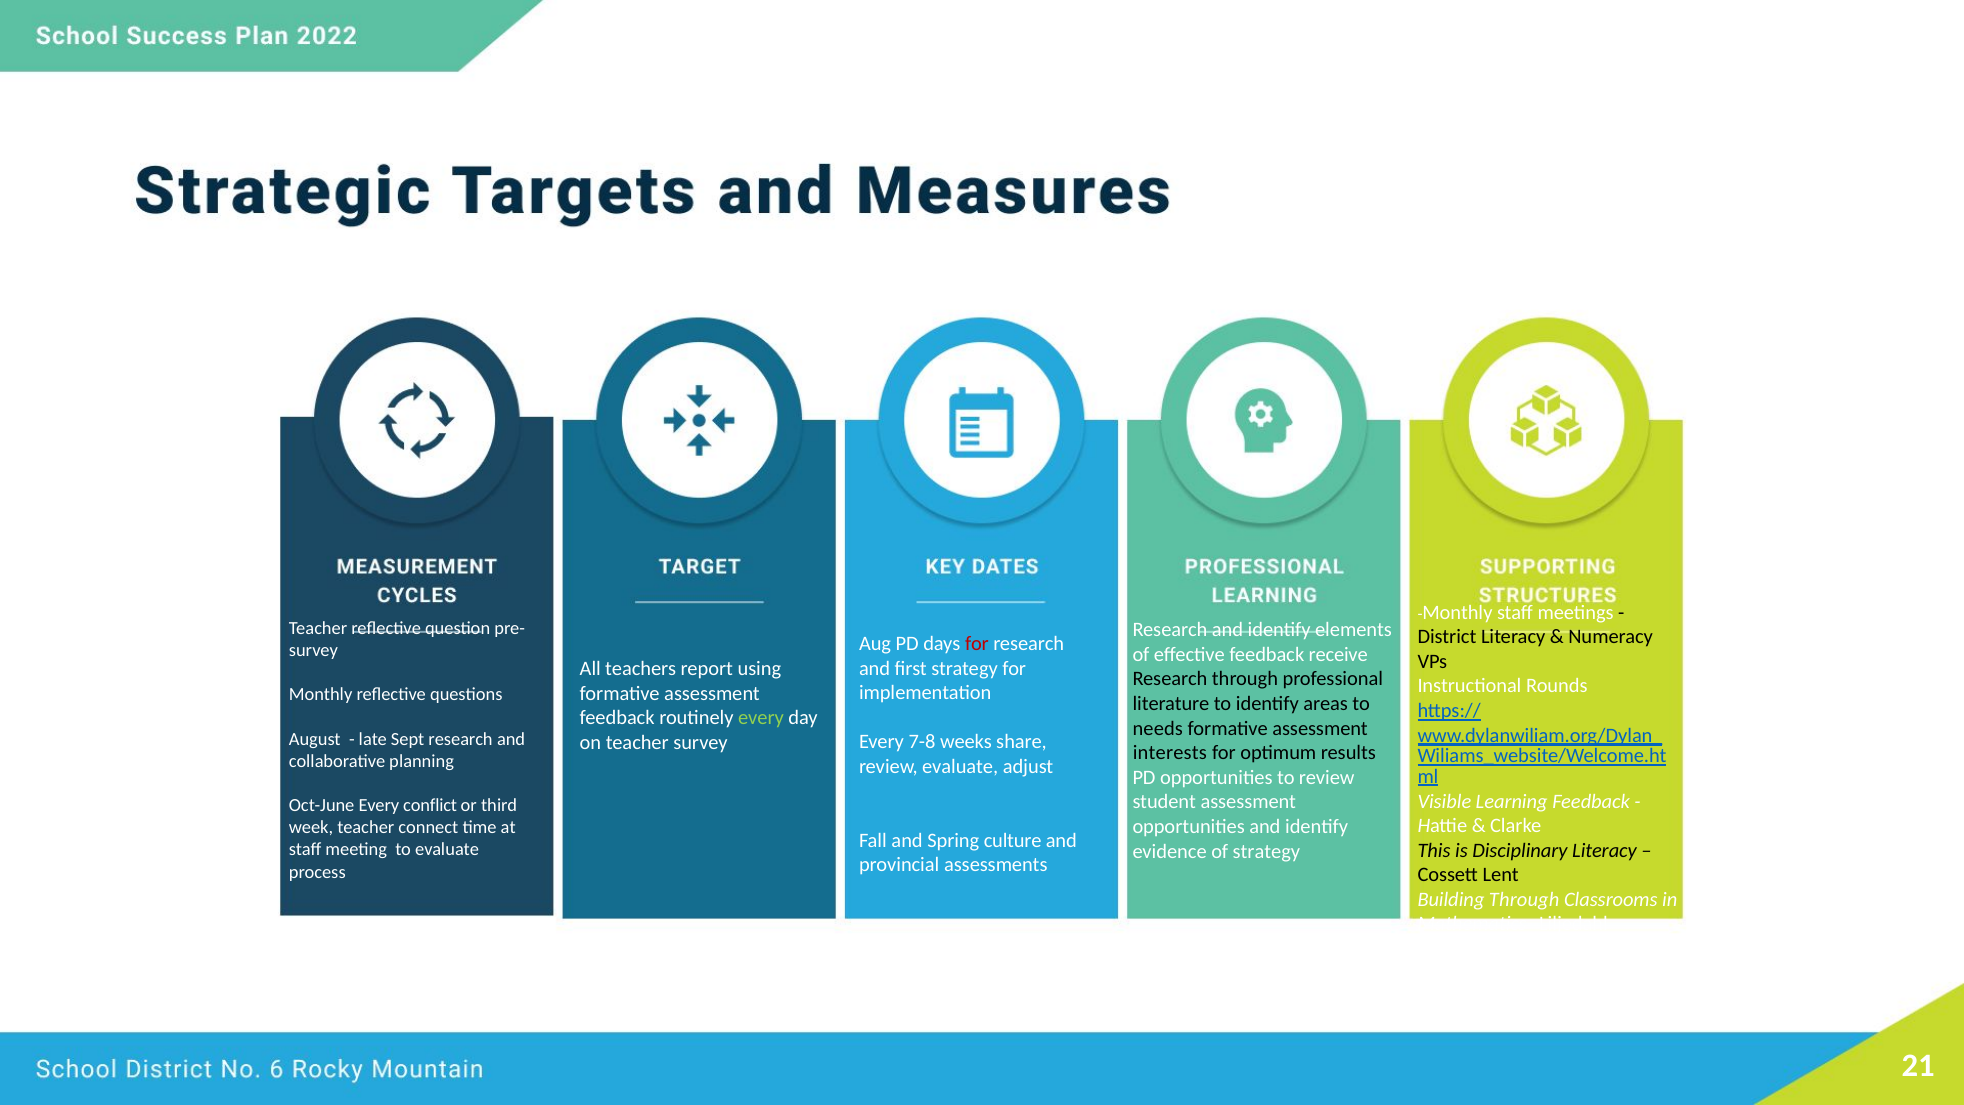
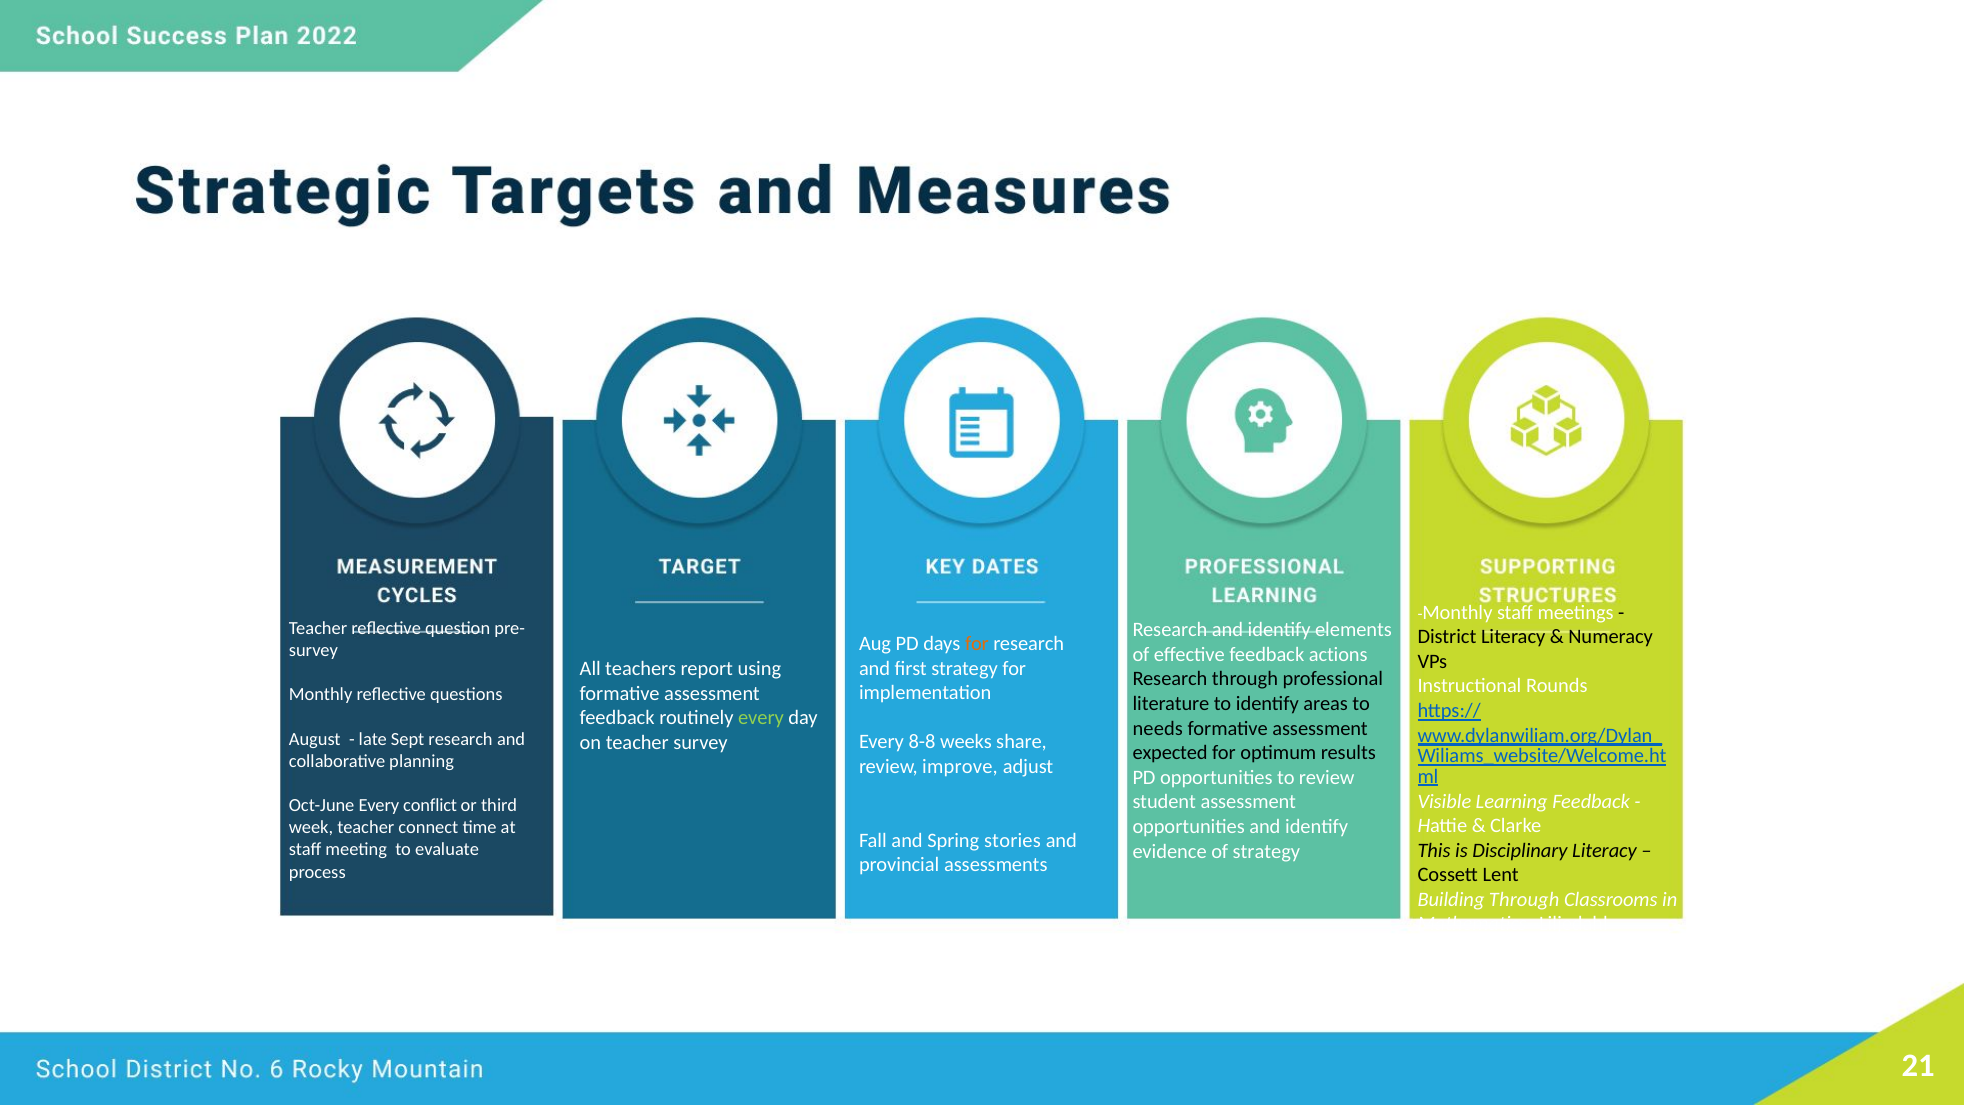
for at (977, 644) colour: red -> orange
receive: receive -> actions
7-8: 7-8 -> 8-8
interests: interests -> expected
review evaluate: evaluate -> improve
culture: culture -> stories
